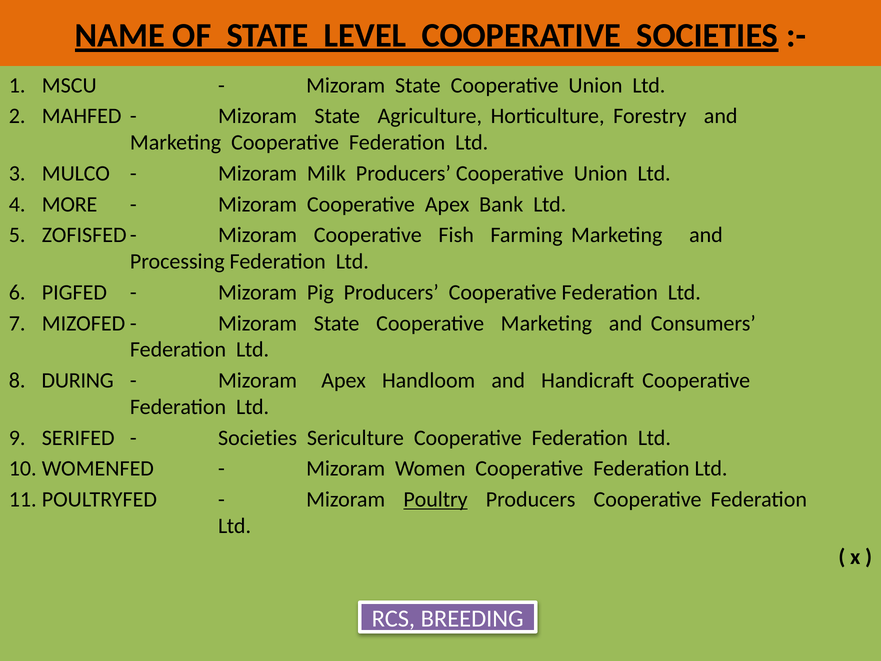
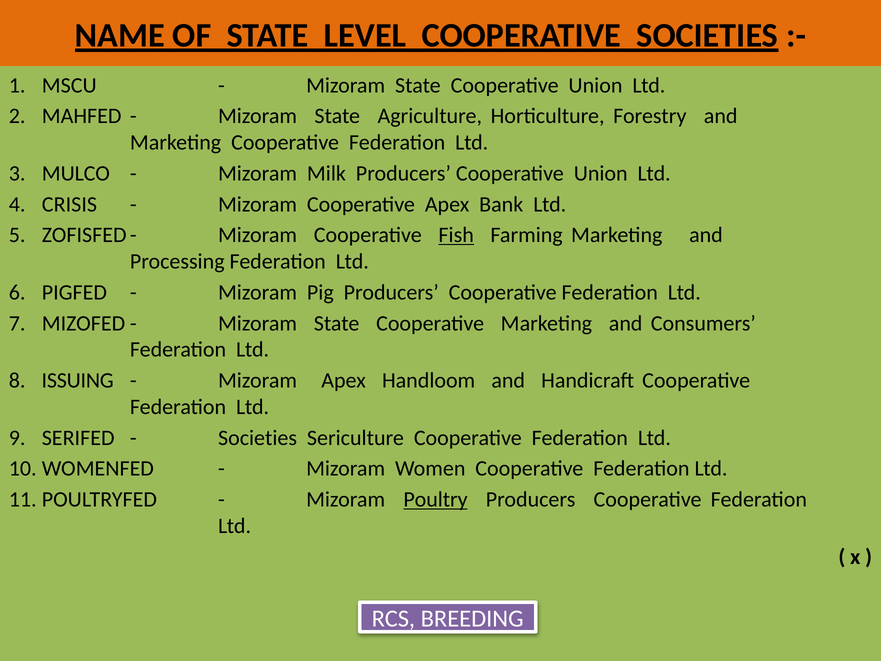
MORE: MORE -> CRISIS
Fish underline: none -> present
DURING: DURING -> ISSUING
